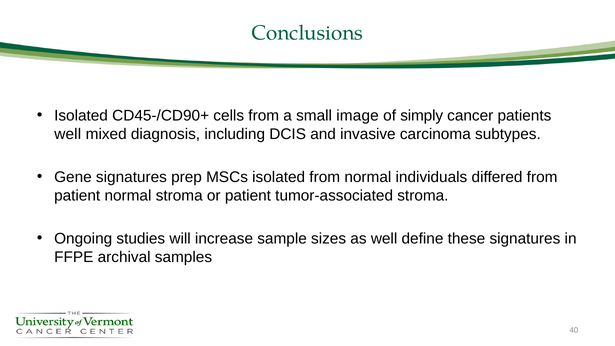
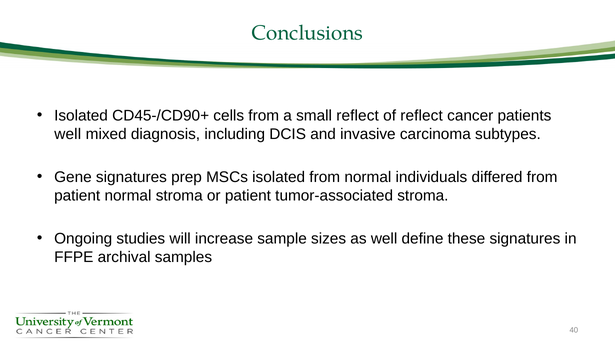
small image: image -> reflect
of simply: simply -> reflect
